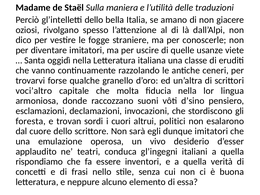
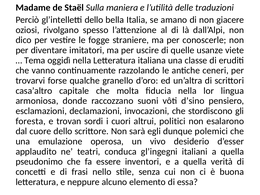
Santa: Santa -> Tema
voci’altro: voci’altro -> casa’altro
dunque imitatori: imitatori -> polemici
rispondiamo: rispondiamo -> pseudonimo
